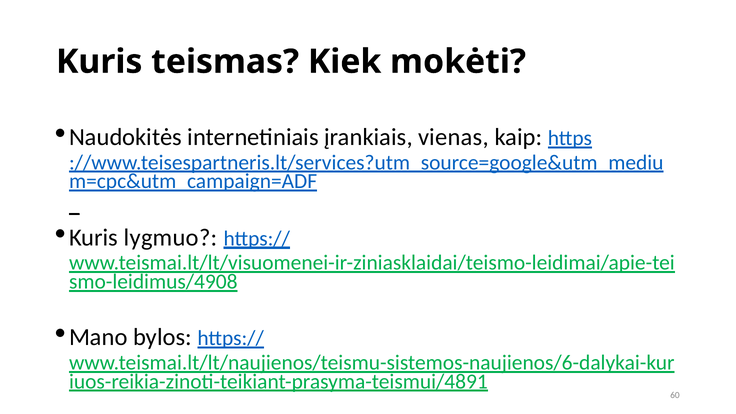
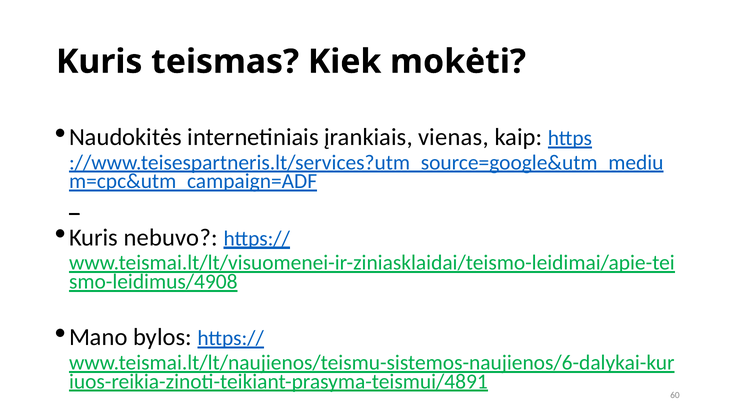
lygmuo: lygmuo -> nebuvo
